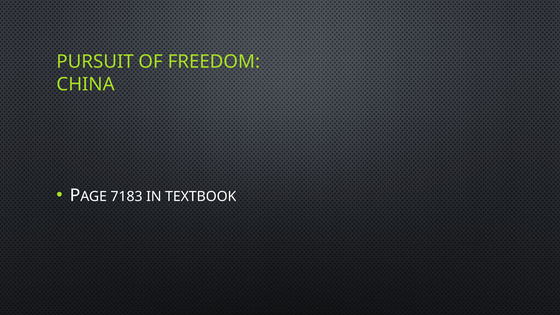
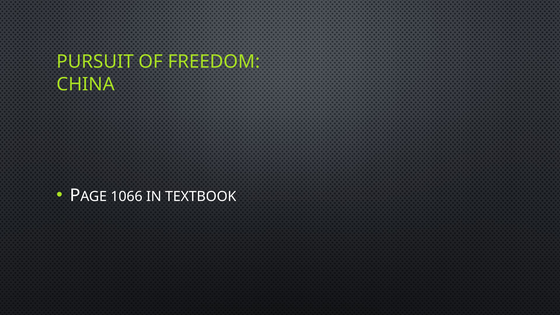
7183: 7183 -> 1066
